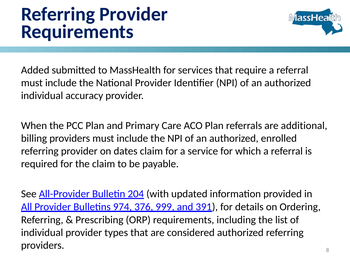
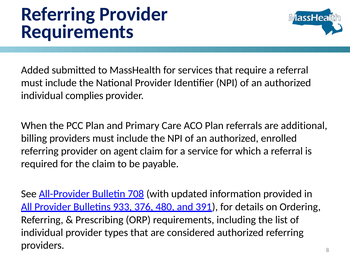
accuracy: accuracy -> complies
dates: dates -> agent
204: 204 -> 708
974: 974 -> 933
999: 999 -> 480
